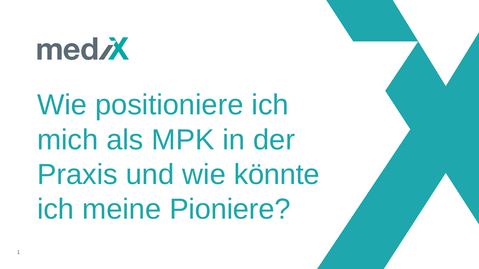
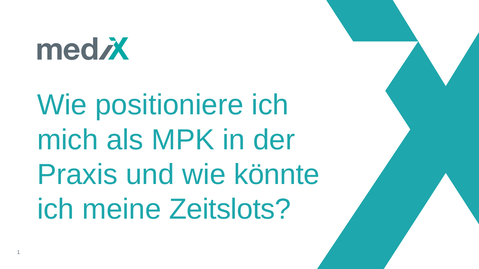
Pioniere: Pioniere -> Zeitslots
